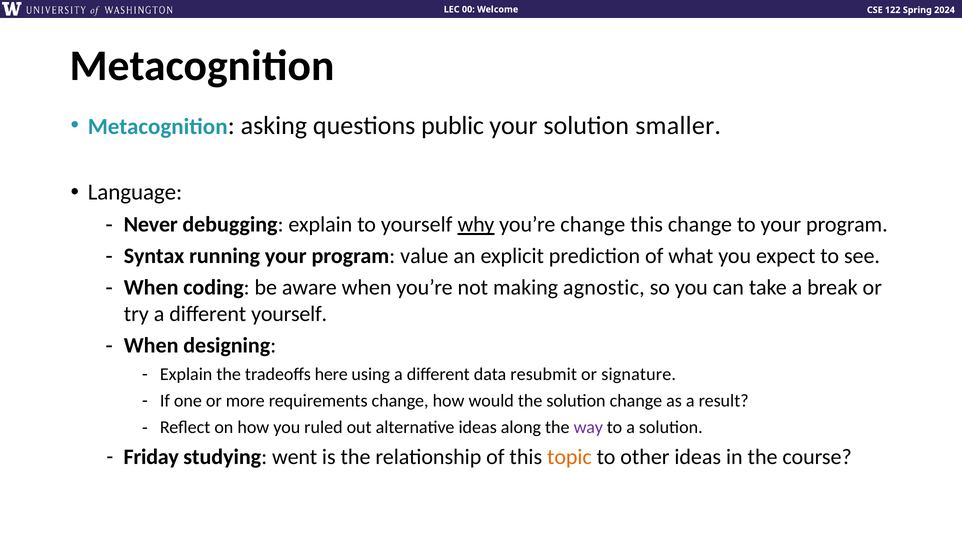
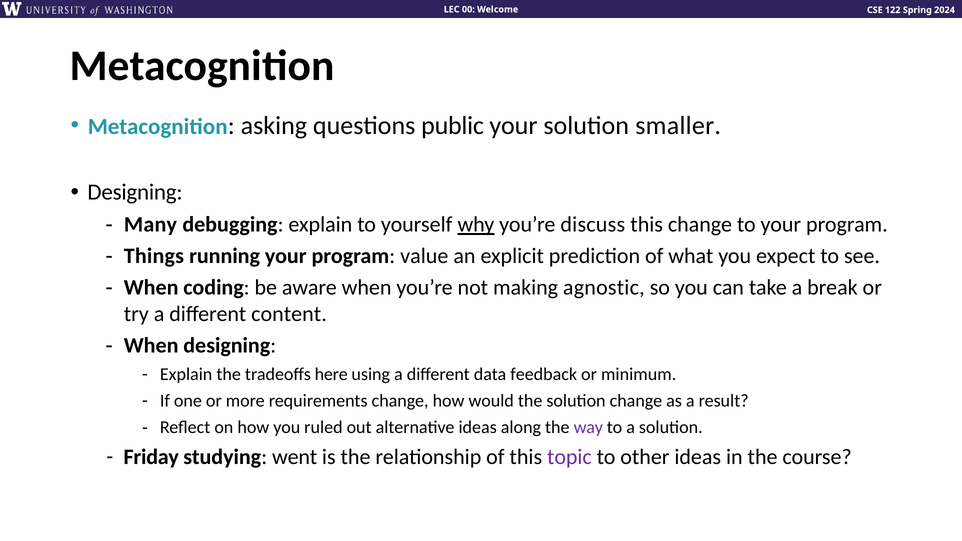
Language at (135, 192): Language -> Designing
Never: Never -> Many
you’re change: change -> discuss
Syntax: Syntax -> Things
different yourself: yourself -> content
resubmit: resubmit -> feedback
signature: signature -> minimum
topic colour: orange -> purple
